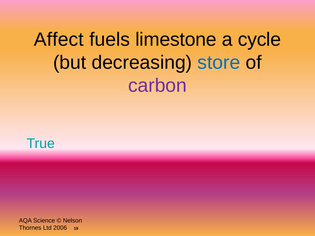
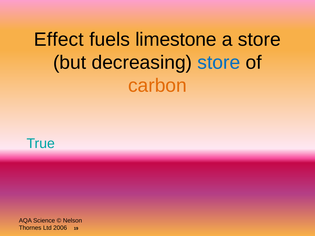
Affect: Affect -> Effect
a cycle: cycle -> store
carbon colour: purple -> orange
